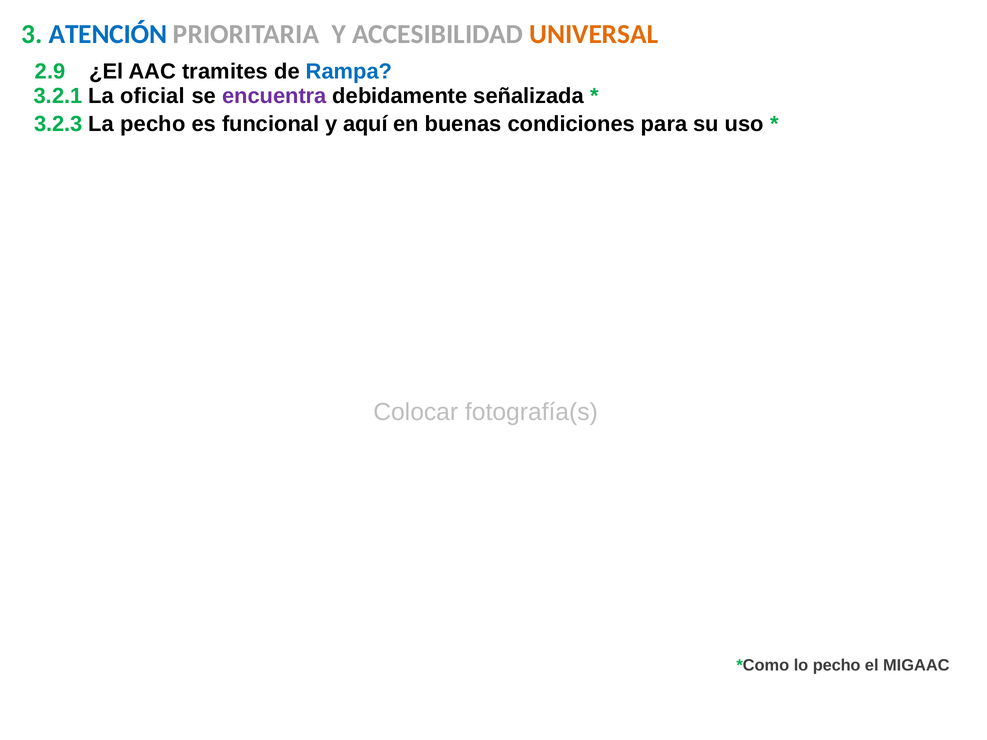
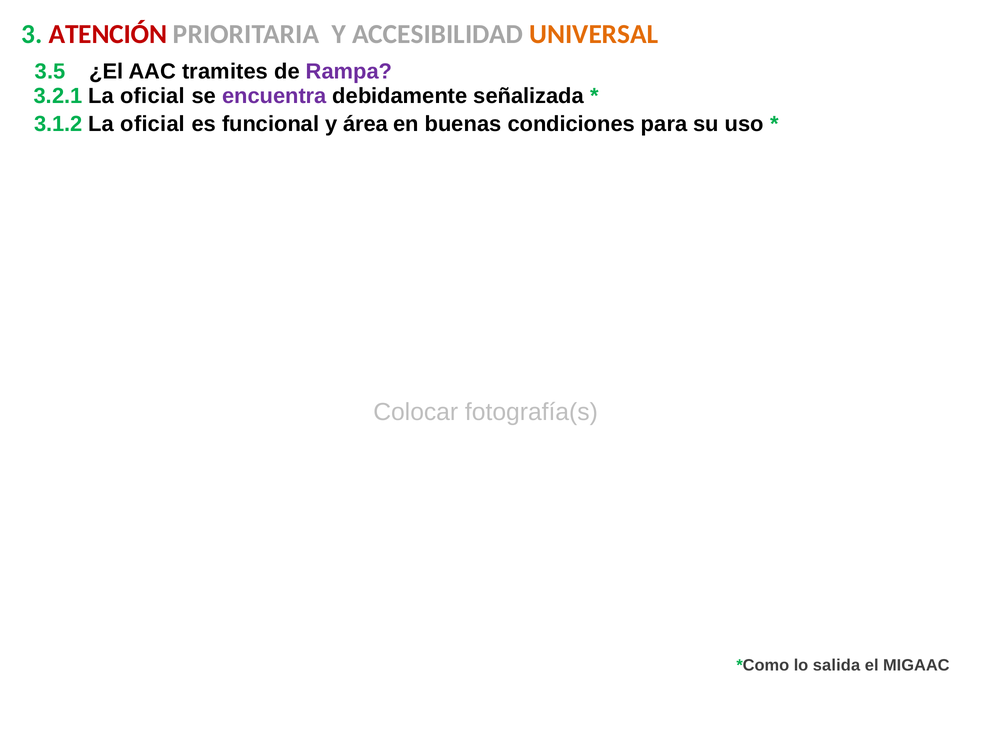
ATENCIÓN colour: blue -> red
2.9: 2.9 -> 3.5
Rampa colour: blue -> purple
3.2.3: 3.2.3 -> 3.1.2
pecho at (153, 124): pecho -> oficial
aquí: aquí -> área
lo pecho: pecho -> salida
